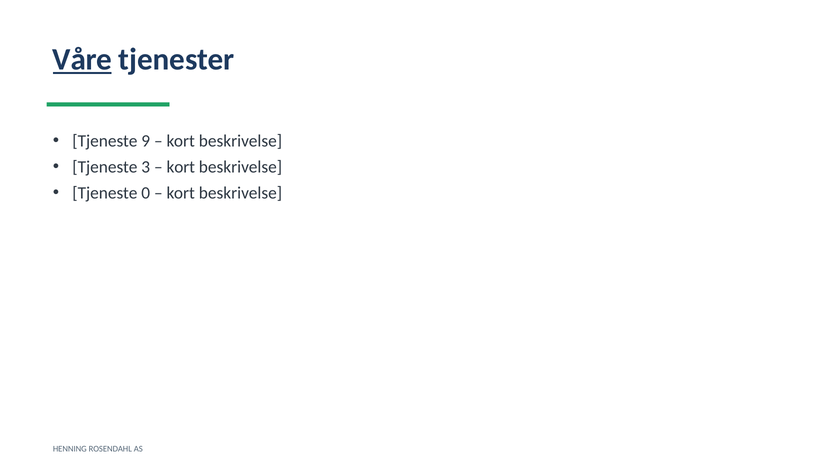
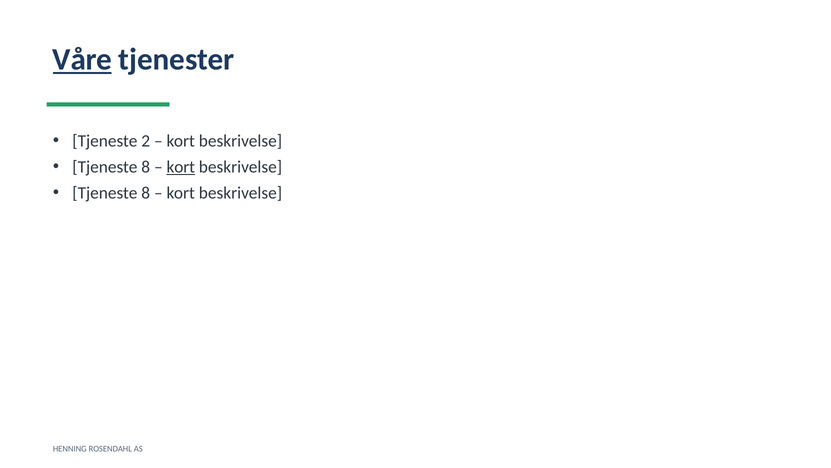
9: 9 -> 2
3 at (146, 167): 3 -> 8
kort at (181, 167) underline: none -> present
0 at (146, 193): 0 -> 8
